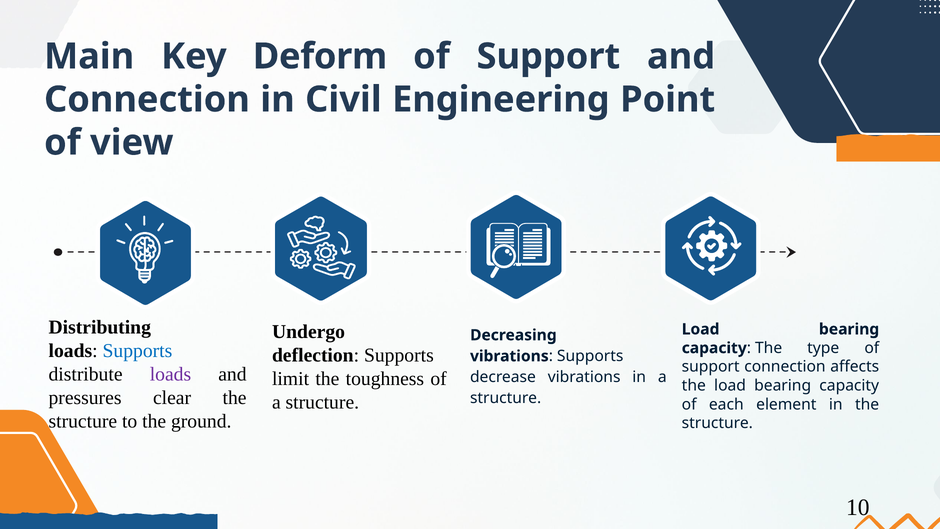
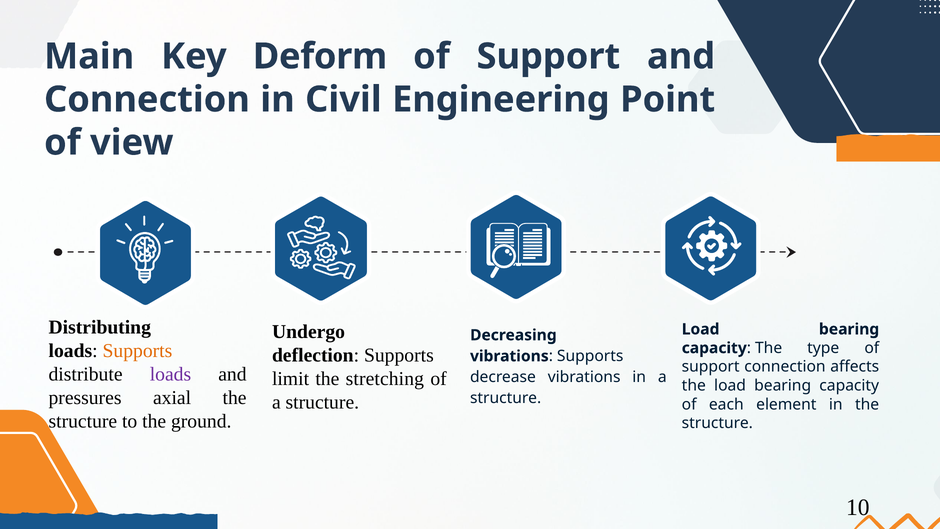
Supports at (137, 351) colour: blue -> orange
toughness: toughness -> stretching
clear: clear -> axial
